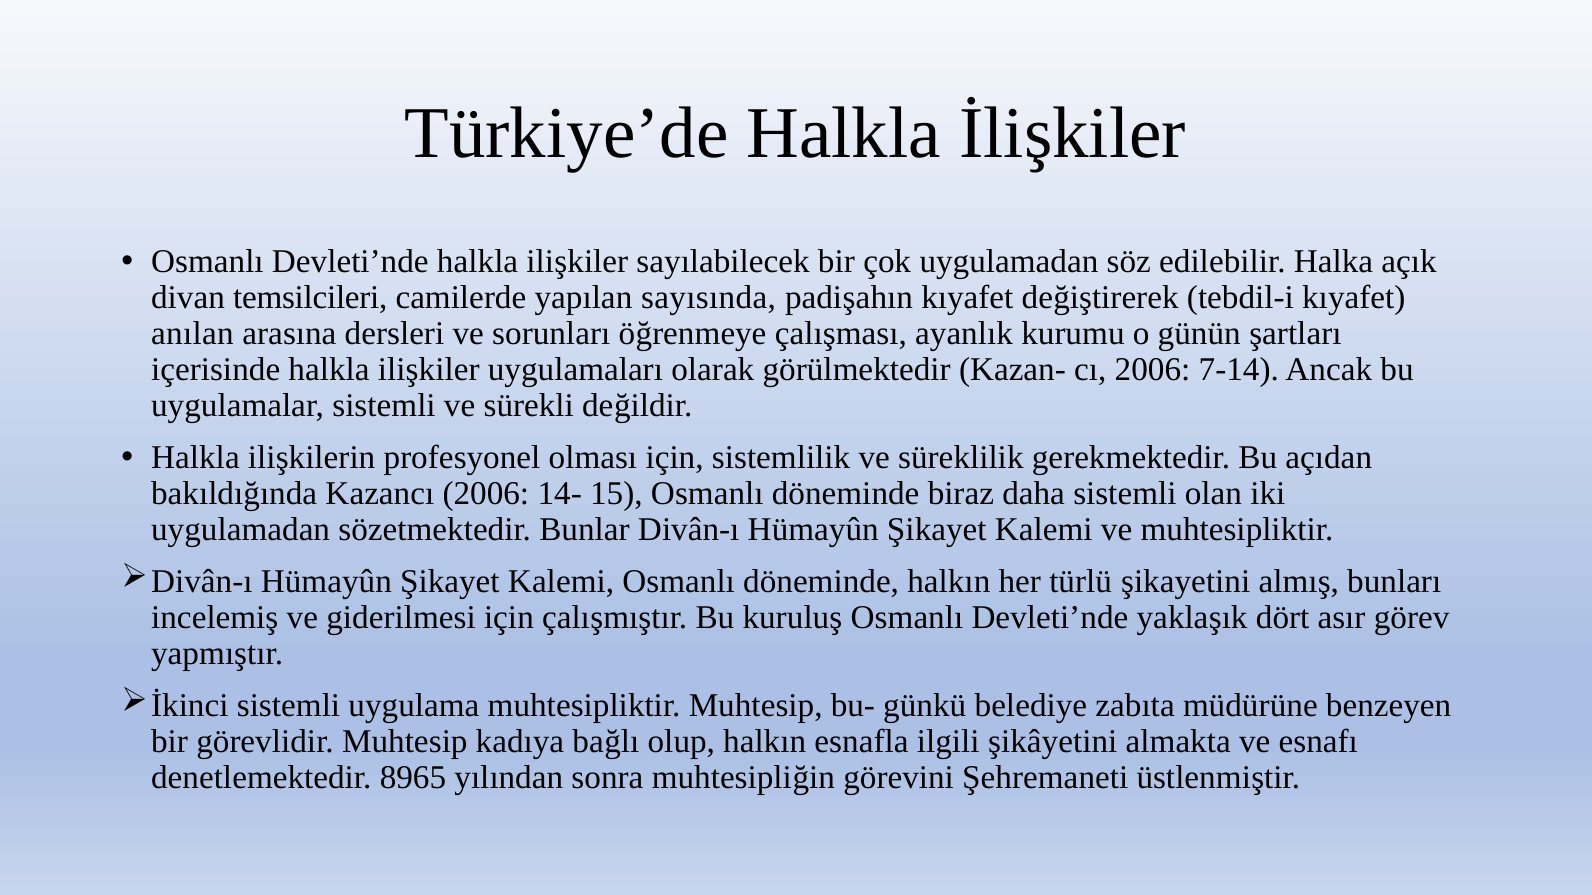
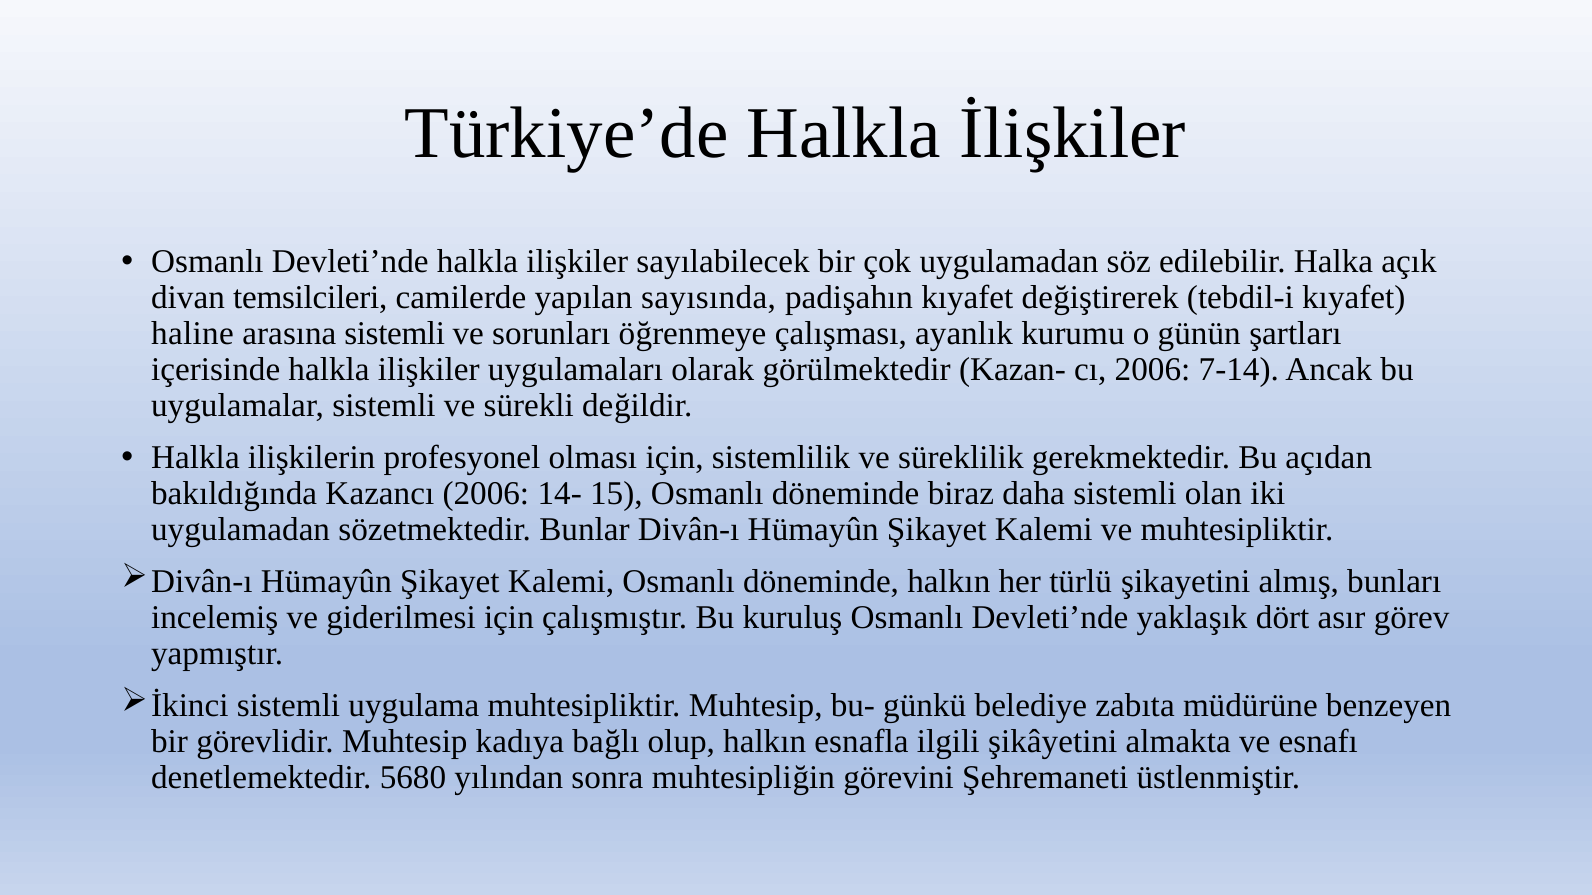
anılan: anılan -> haline
arasına dersleri: dersleri -> sistemli
8965: 8965 -> 5680
